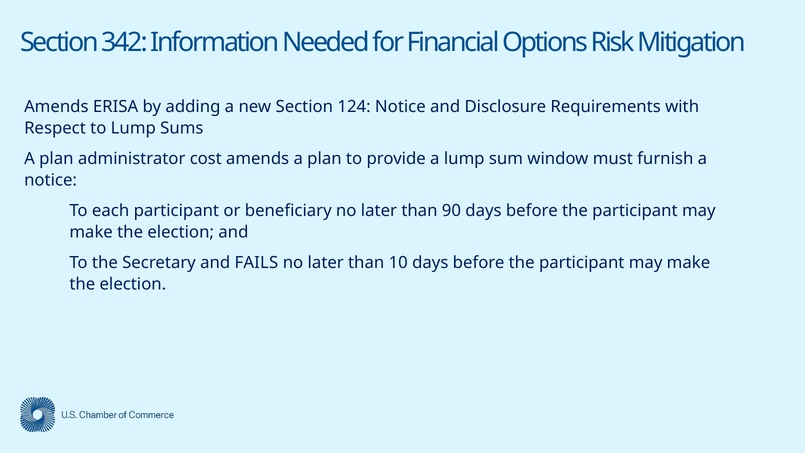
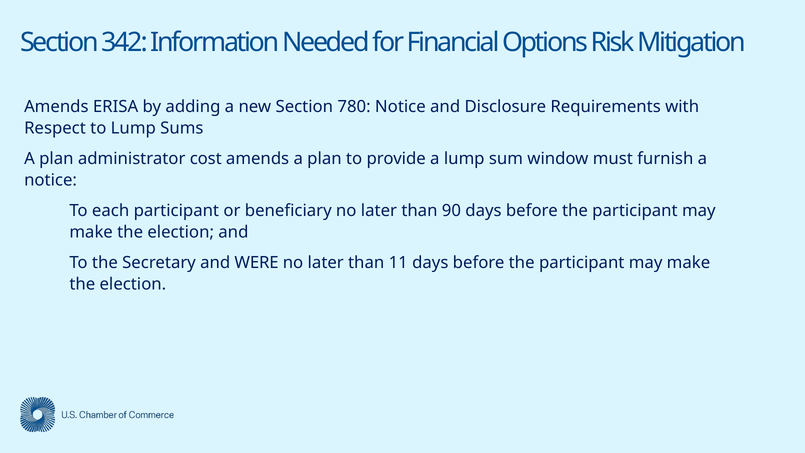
124: 124 -> 780
FAILS: FAILS -> WERE
10: 10 -> 11
